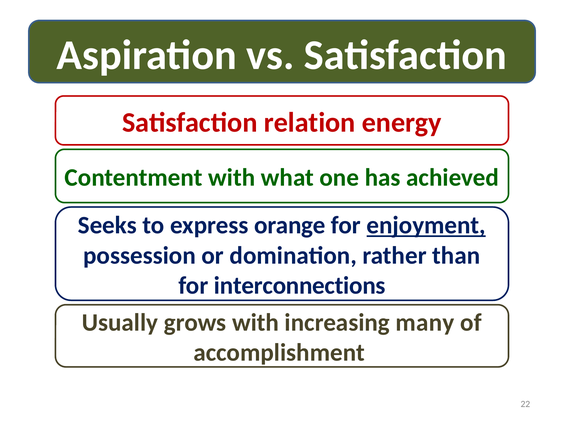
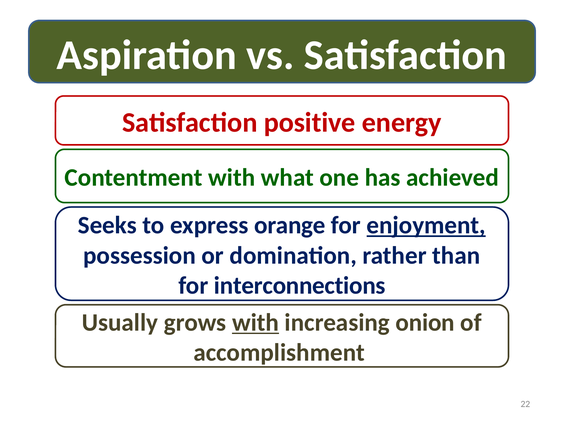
relation: relation -> positive
with at (255, 323) underline: none -> present
many: many -> onion
